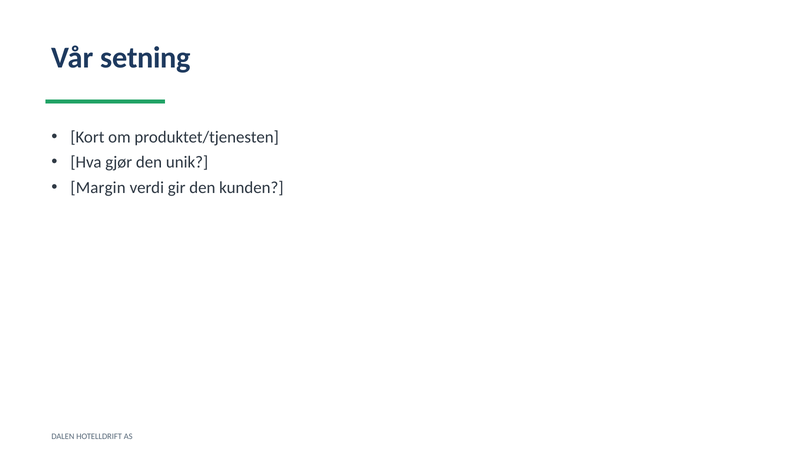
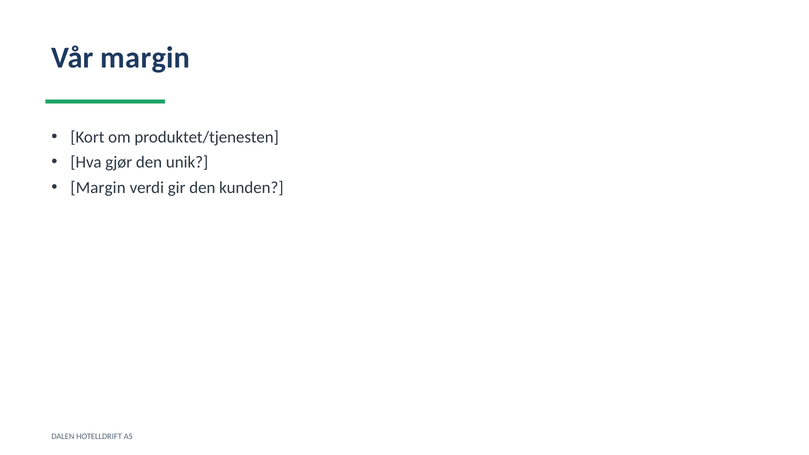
Vår setning: setning -> margin
